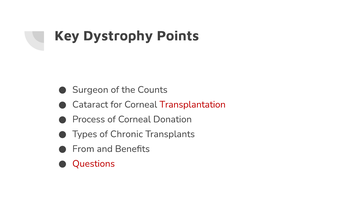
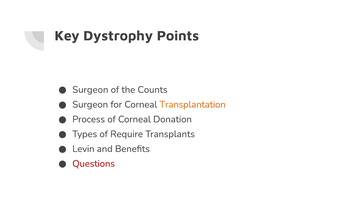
Cataract at (90, 104): Cataract -> Surgeon
Transplantation colour: red -> orange
Chronic: Chronic -> Require
From: From -> Levin
